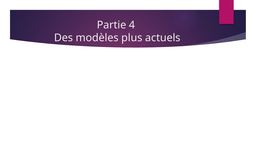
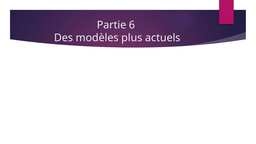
4: 4 -> 6
